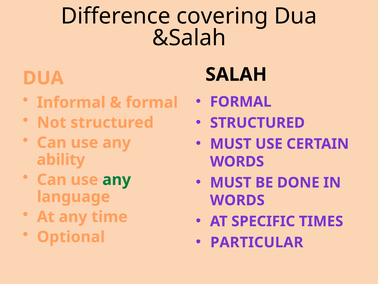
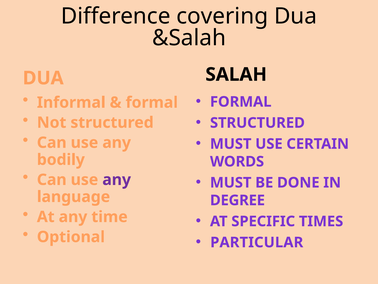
ability: ability -> bodily
any at (117, 179) colour: green -> purple
WORDS at (237, 200): WORDS -> DEGREE
